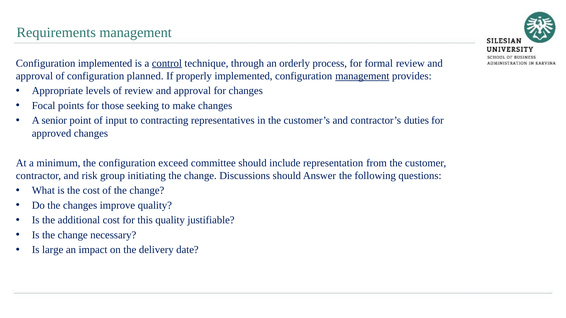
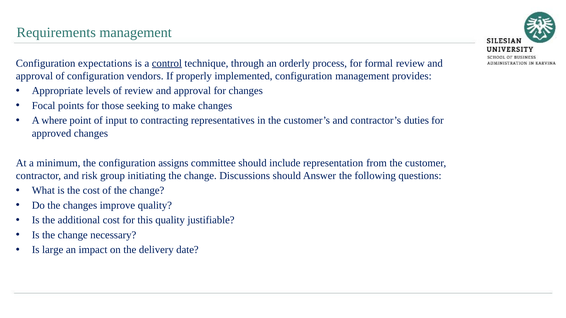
Configuration implemented: implemented -> expectations
planned: planned -> vendors
management at (362, 76) underline: present -> none
senior: senior -> where
exceed: exceed -> assigns
